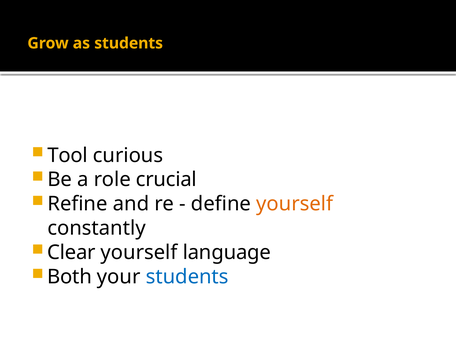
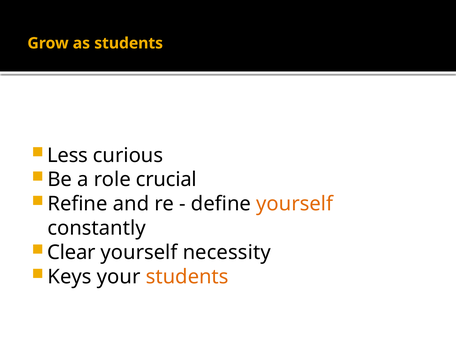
Tool: Tool -> Less
language: language -> necessity
Both: Both -> Keys
students at (187, 277) colour: blue -> orange
